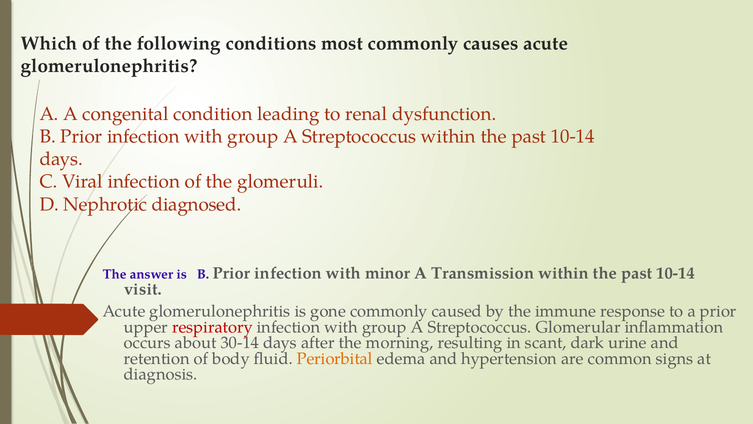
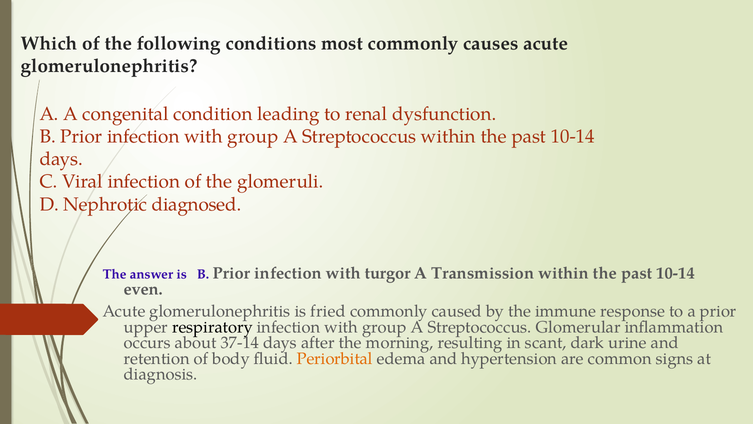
minor: minor -> turgor
visit: visit -> even
gone: gone -> fried
respiratory colour: red -> black
30-14: 30-14 -> 37-14
